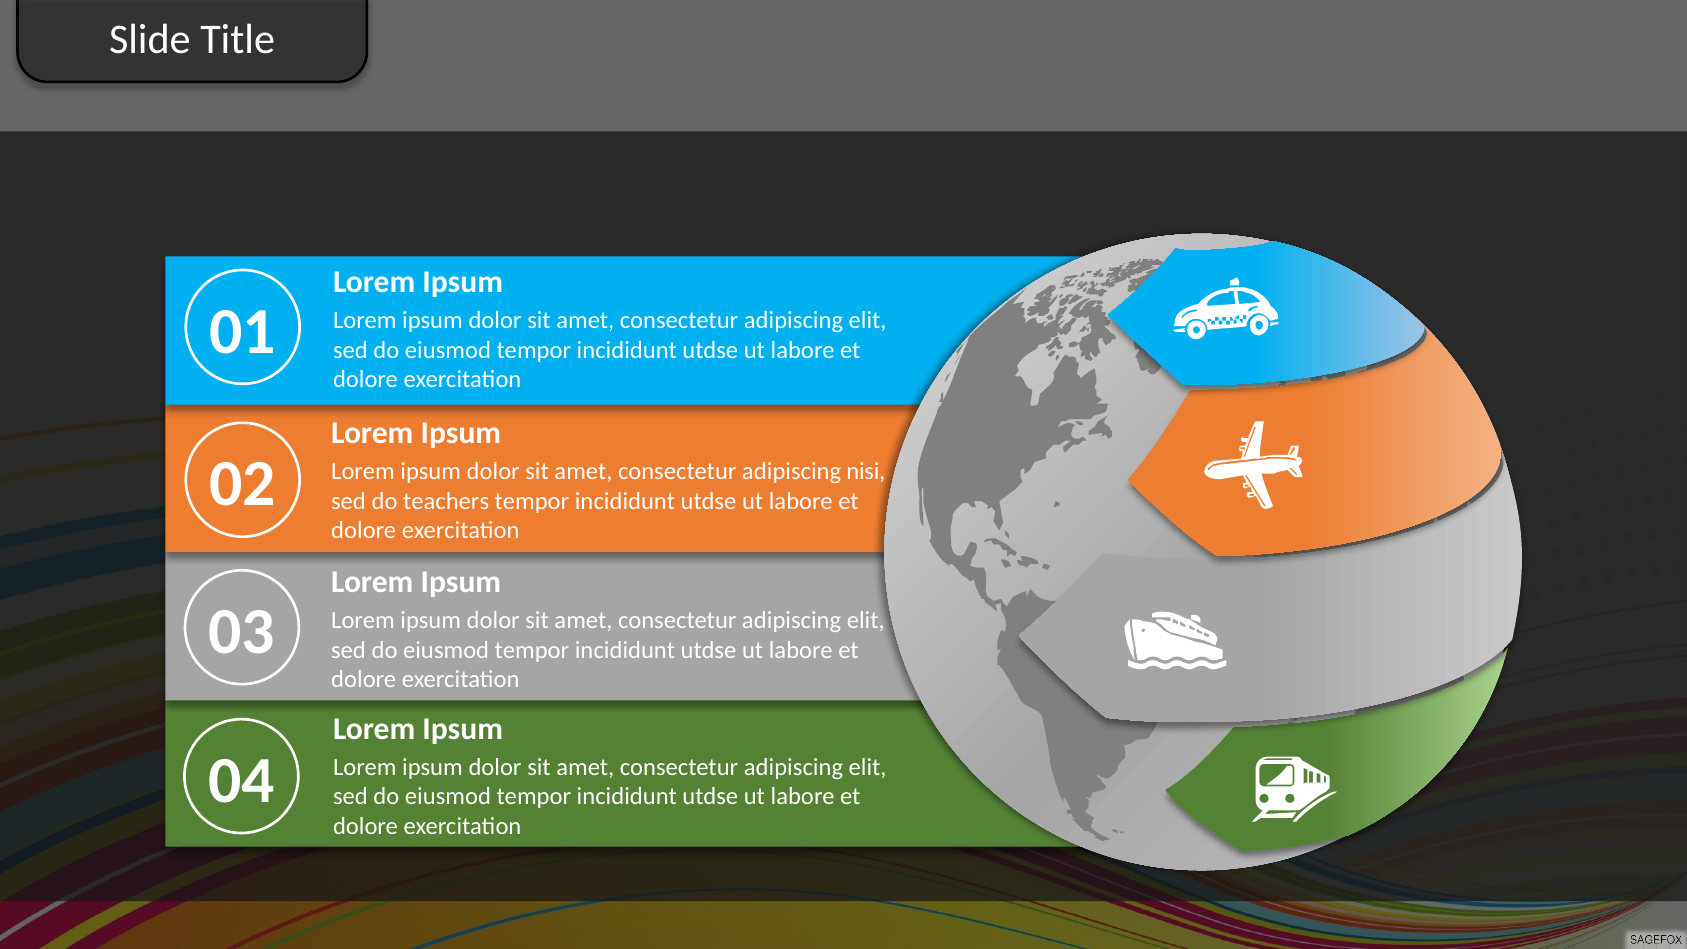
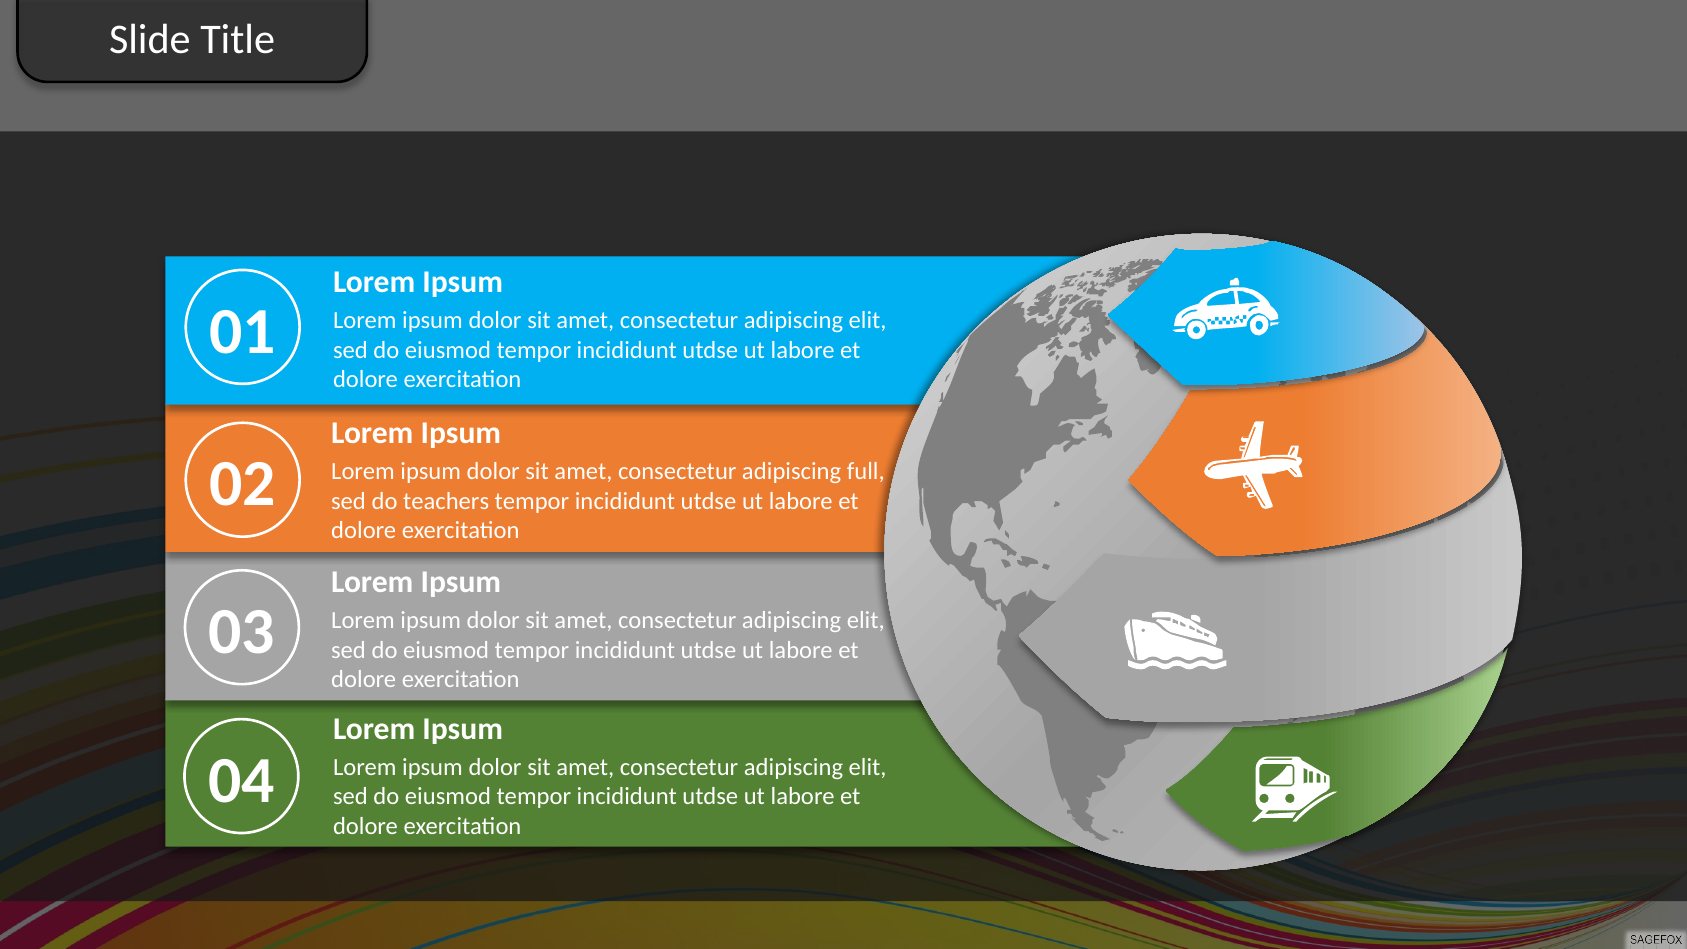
nisi: nisi -> full
